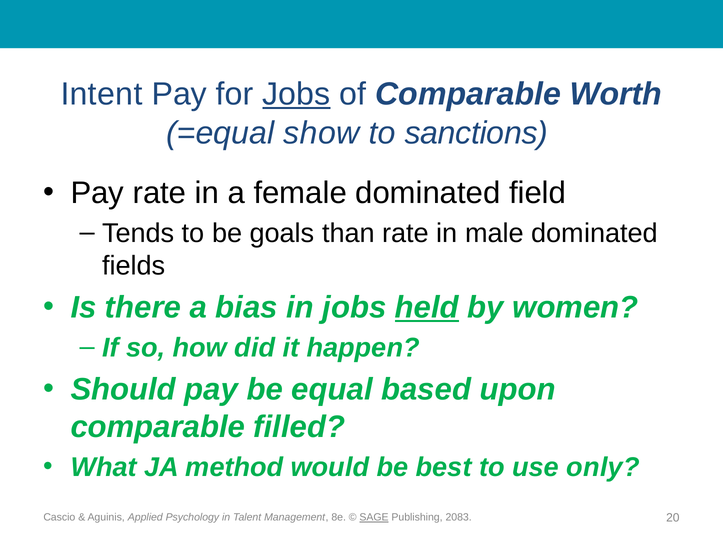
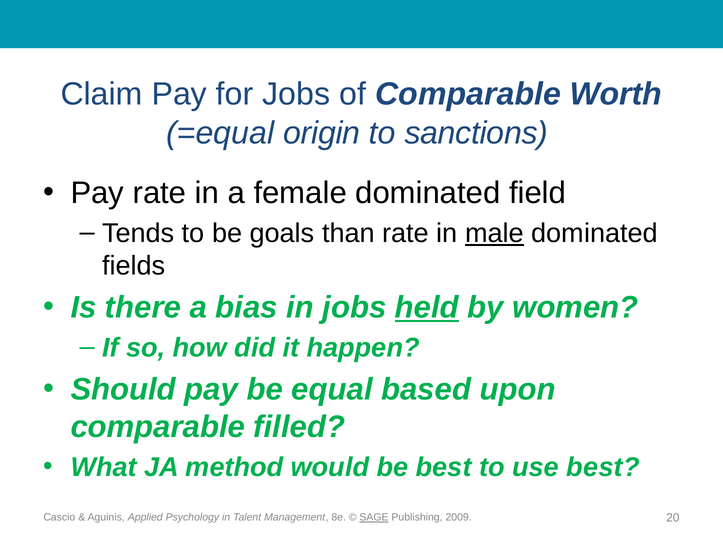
Intent: Intent -> Claim
Jobs at (296, 94) underline: present -> none
show: show -> origin
male underline: none -> present
use only: only -> best
2083: 2083 -> 2009
